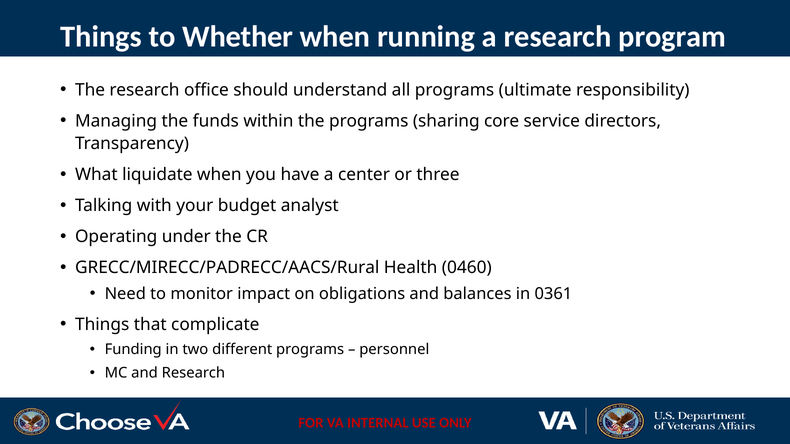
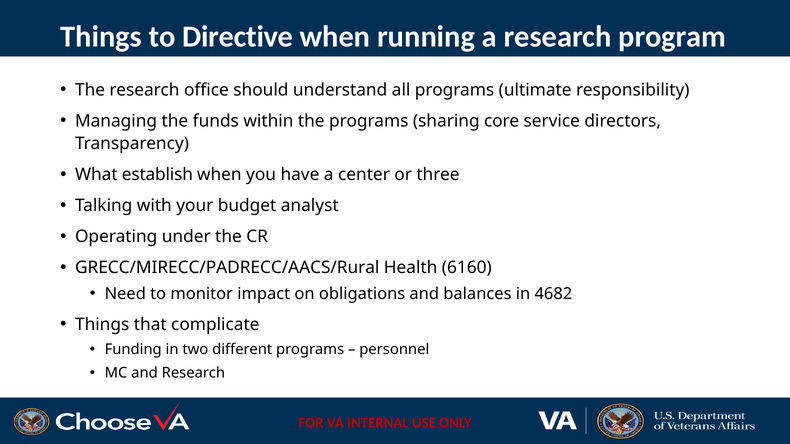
Whether: Whether -> Directive
liquidate: liquidate -> establish
0460: 0460 -> 6160
0361: 0361 -> 4682
